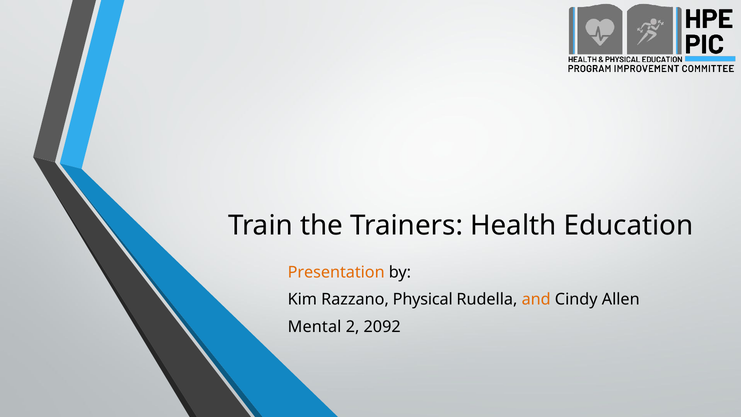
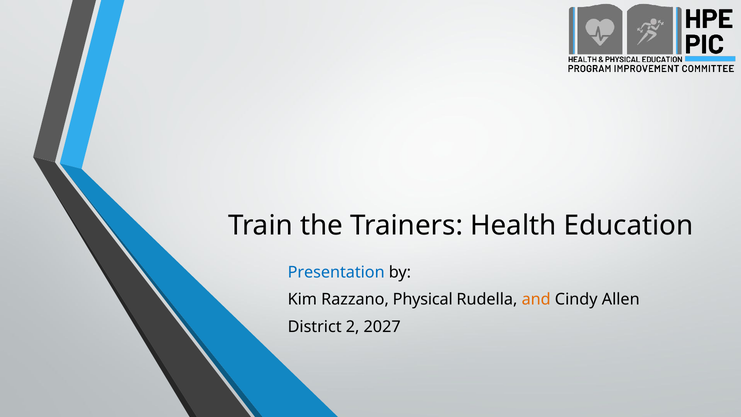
Presentation colour: orange -> blue
Mental: Mental -> District
2092: 2092 -> 2027
